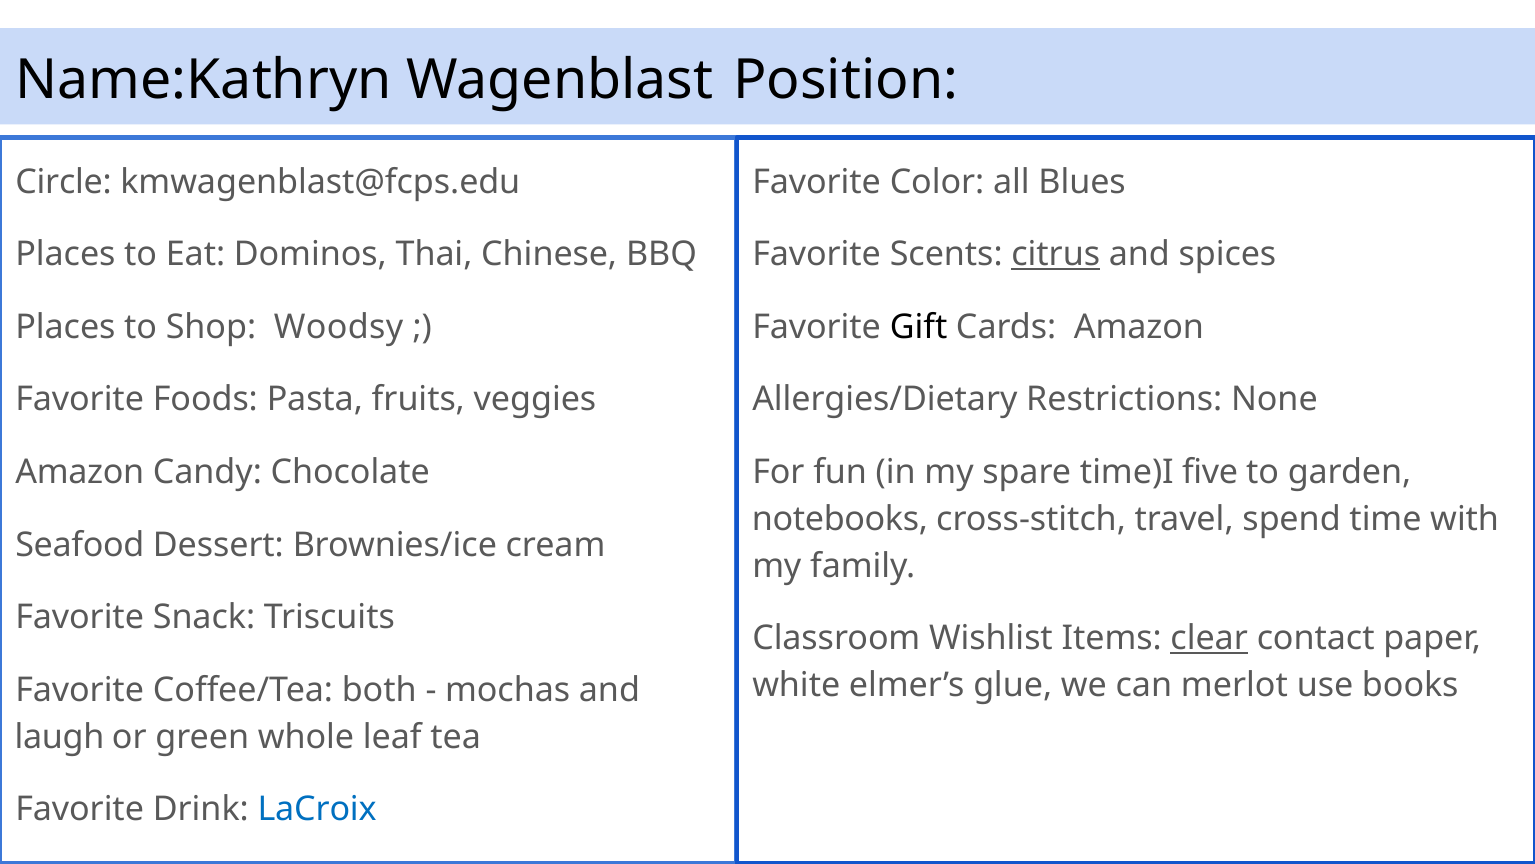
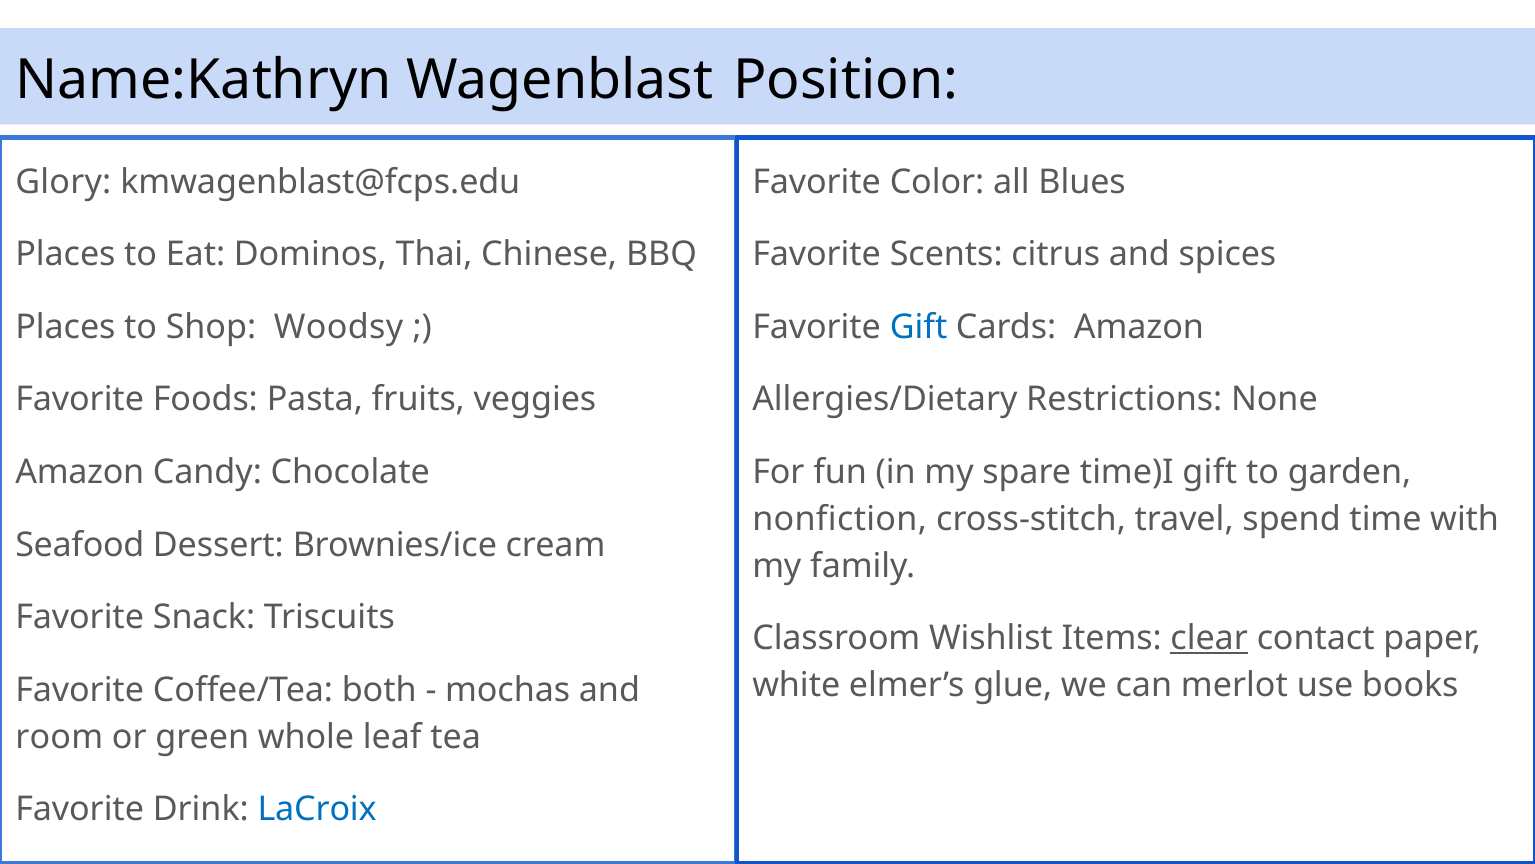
Circle: Circle -> Glory
citrus underline: present -> none
Gift at (919, 327) colour: black -> blue
time)I five: five -> gift
notebooks: notebooks -> nonfiction
laugh: laugh -> room
